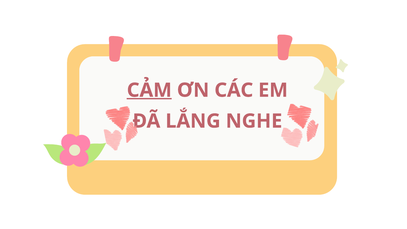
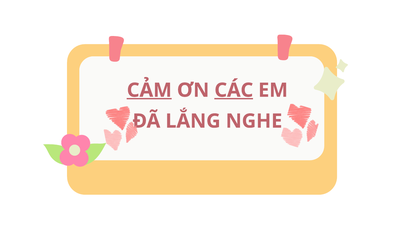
CÁC underline: none -> present
